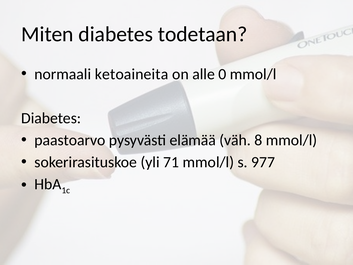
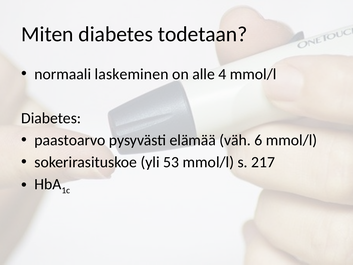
ketoaineita: ketoaineita -> laskeminen
0: 0 -> 4
8: 8 -> 6
71: 71 -> 53
977: 977 -> 217
